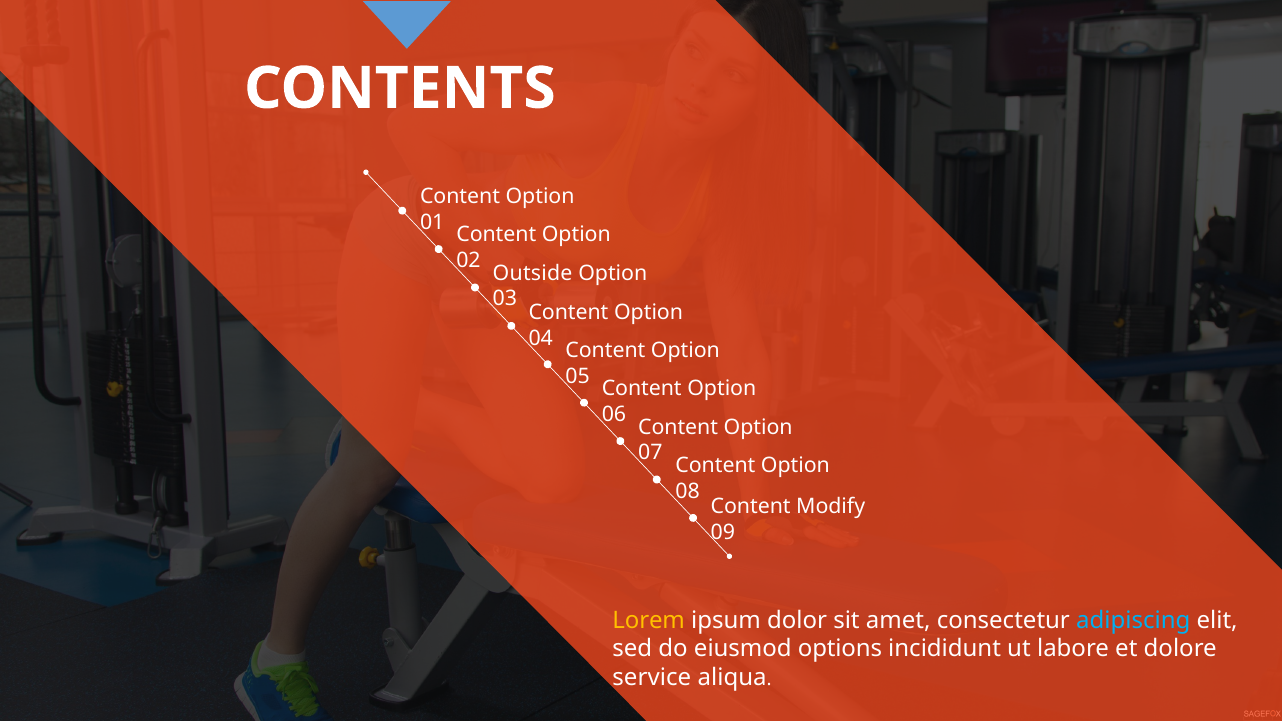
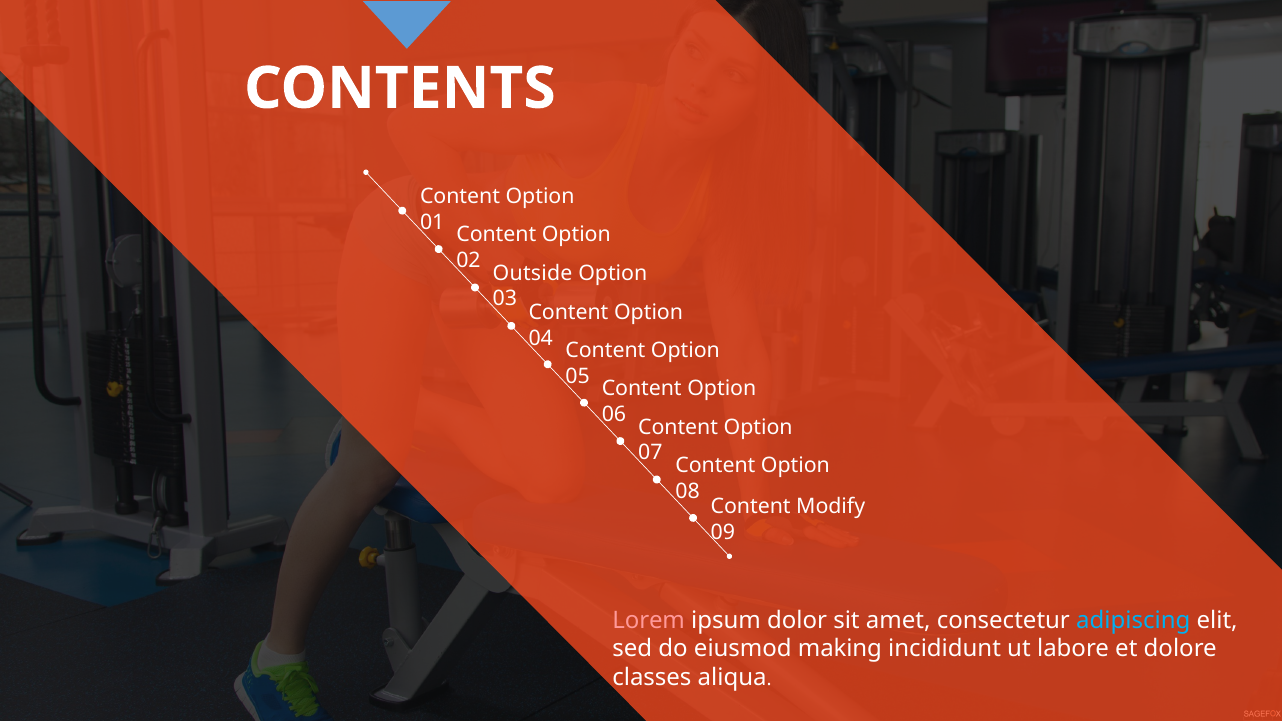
Lorem colour: yellow -> pink
options: options -> making
service: service -> classes
